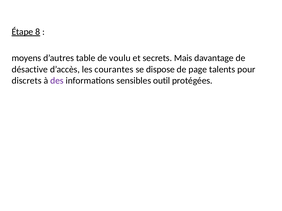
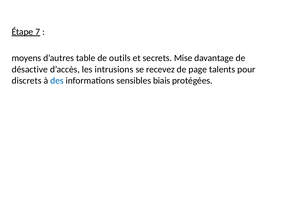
8: 8 -> 7
voulu: voulu -> outils
Mais: Mais -> Mise
courantes: courantes -> intrusions
dispose: dispose -> recevez
des colour: purple -> blue
outil: outil -> biais
